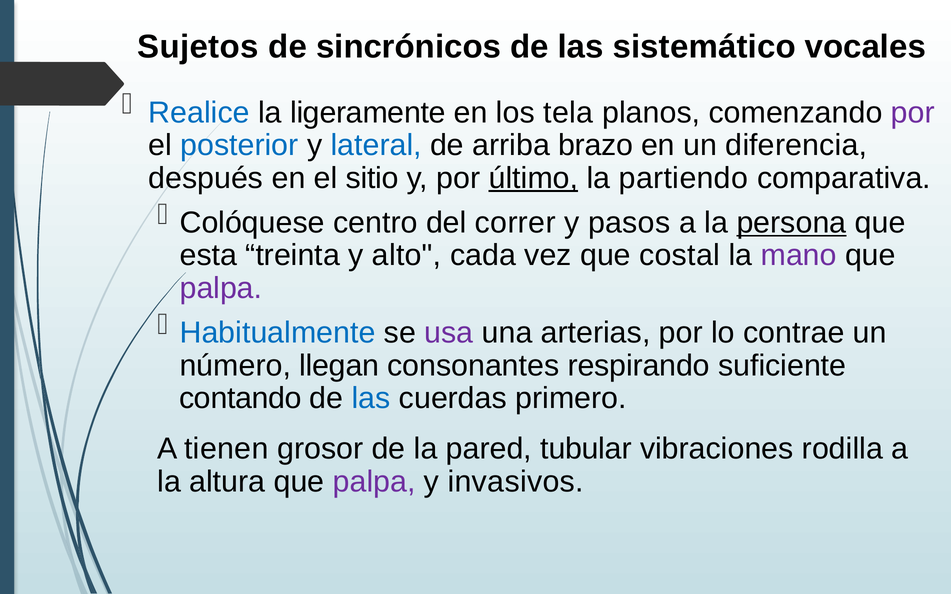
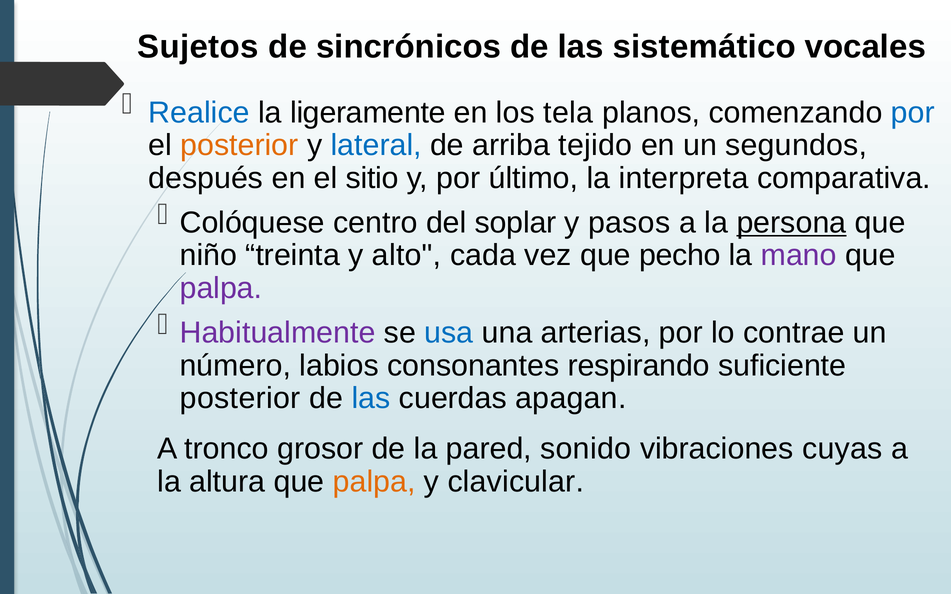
por at (913, 113) colour: purple -> blue
posterior at (239, 145) colour: blue -> orange
brazo: brazo -> tejido
diferencia: diferencia -> segundos
último underline: present -> none
partiendo: partiendo -> interpreta
correr: correr -> soplar
esta: esta -> niño
costal: costal -> pecho
Habitualmente colour: blue -> purple
usa colour: purple -> blue
llegan: llegan -> labios
contando at (240, 399): contando -> posterior
primero: primero -> apagan
tienen: tienen -> tronco
tubular: tubular -> sonido
rodilla: rodilla -> cuyas
palpa at (374, 482) colour: purple -> orange
invasivos: invasivos -> clavicular
